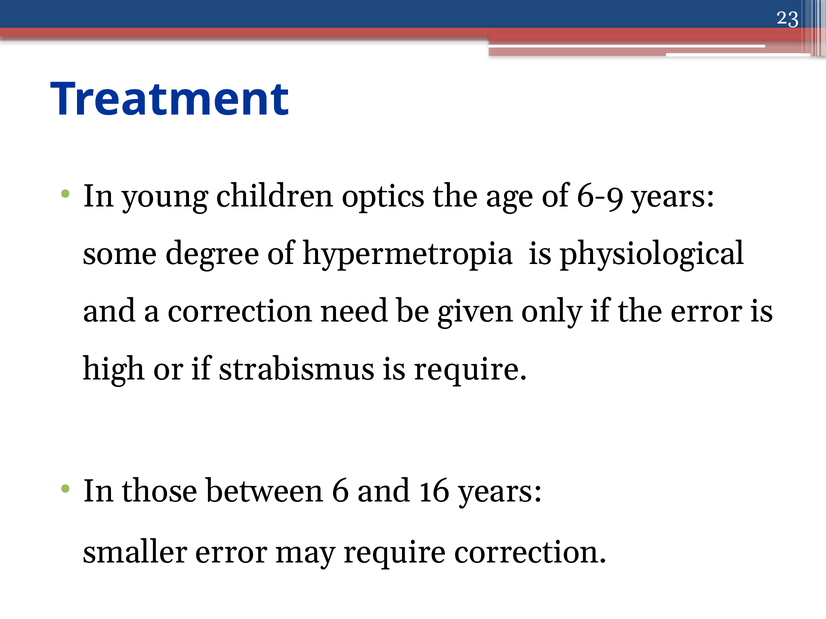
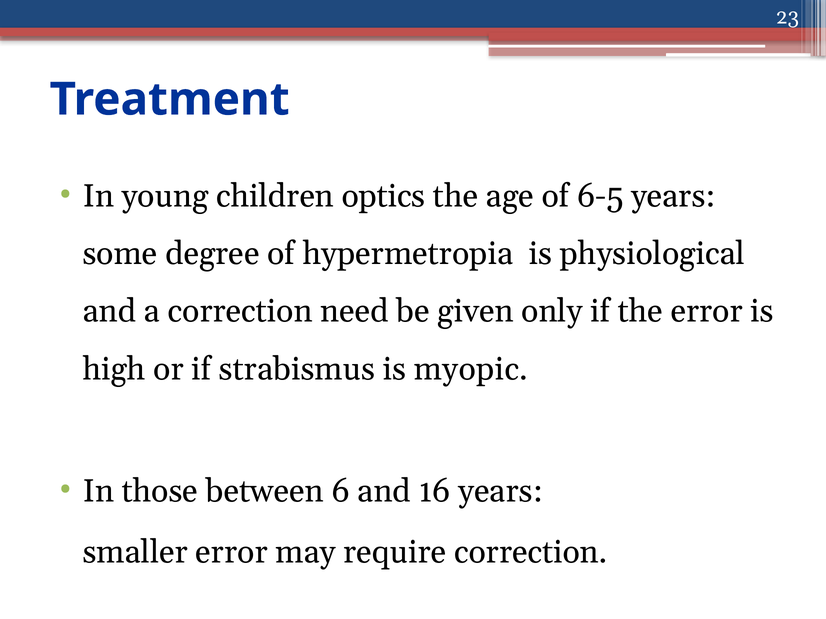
6-9: 6-9 -> 6-5
is require: require -> myopic
